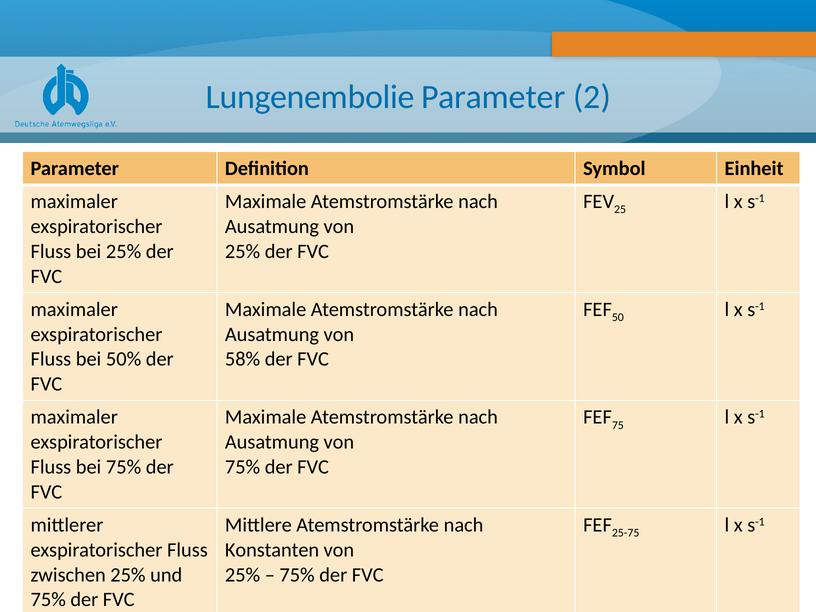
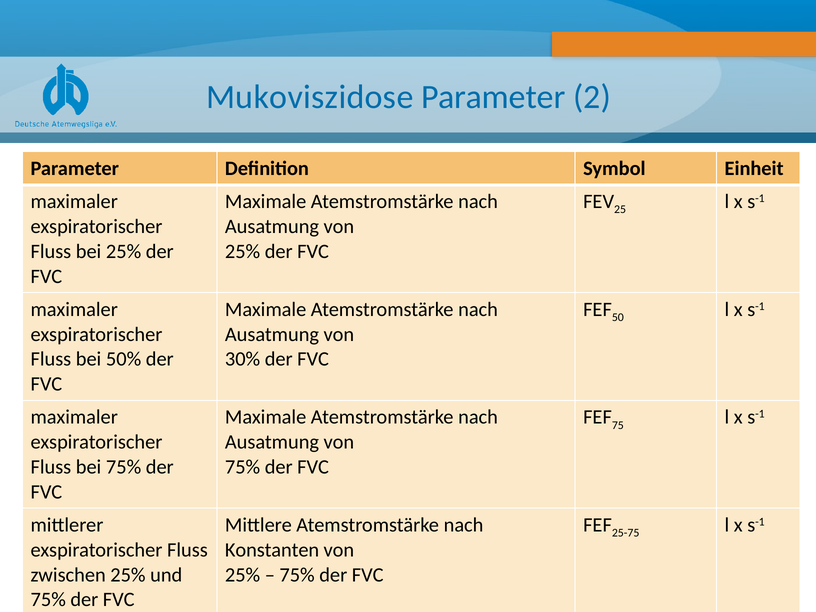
Lungenembolie: Lungenembolie -> Mukoviszidose
58%: 58% -> 30%
